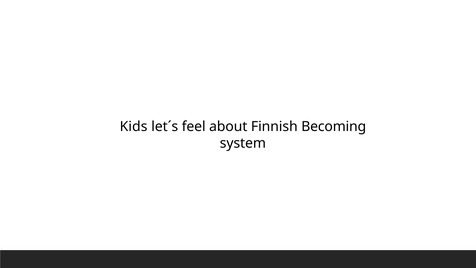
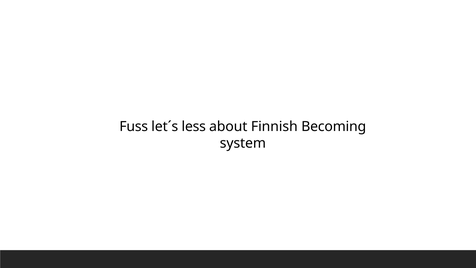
Kids: Kids -> Fuss
feel: feel -> less
